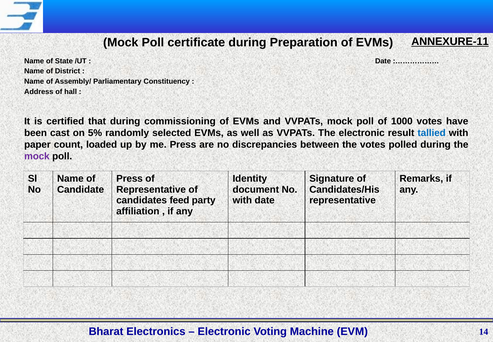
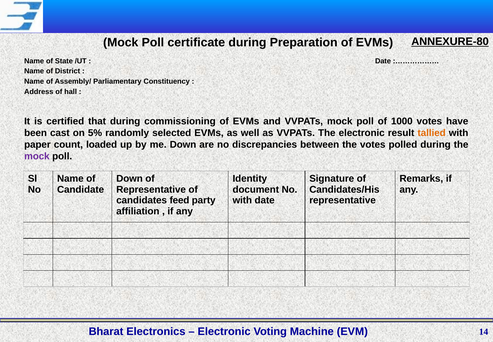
ANNEXURE-11: ANNEXURE-11 -> ANNEXURE-80
tallied colour: blue -> orange
me Press: Press -> Down
Press at (130, 179): Press -> Down
